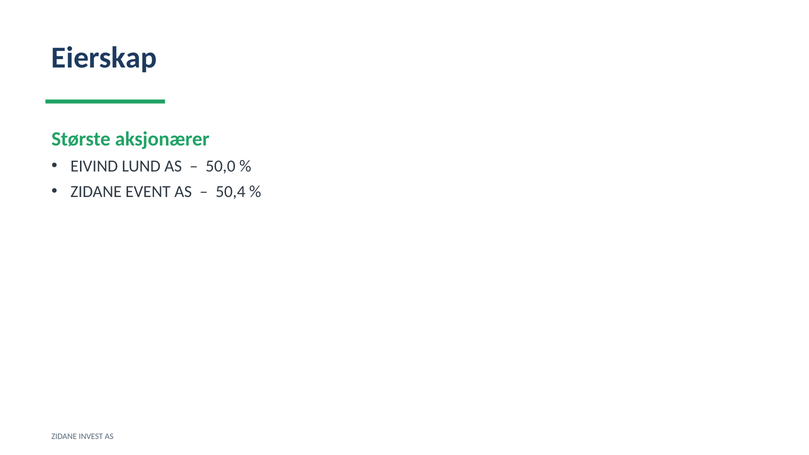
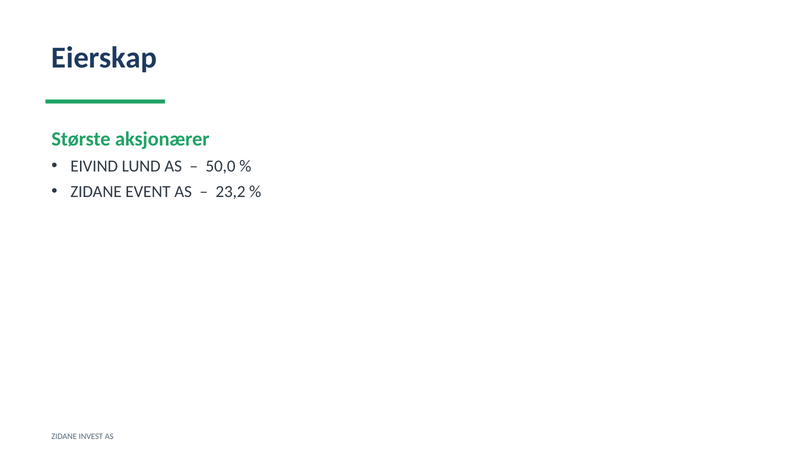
50,4: 50,4 -> 23,2
